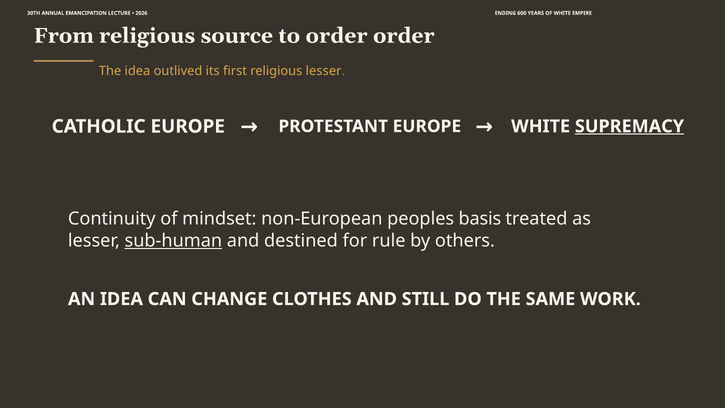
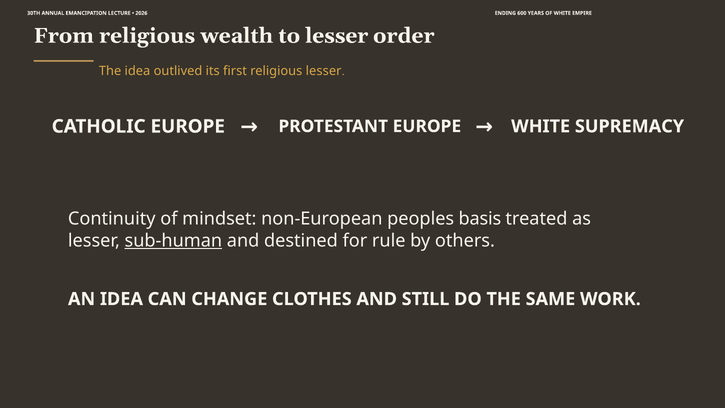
source: source -> wealth
to order: order -> lesser
SUPREMACY underline: present -> none
